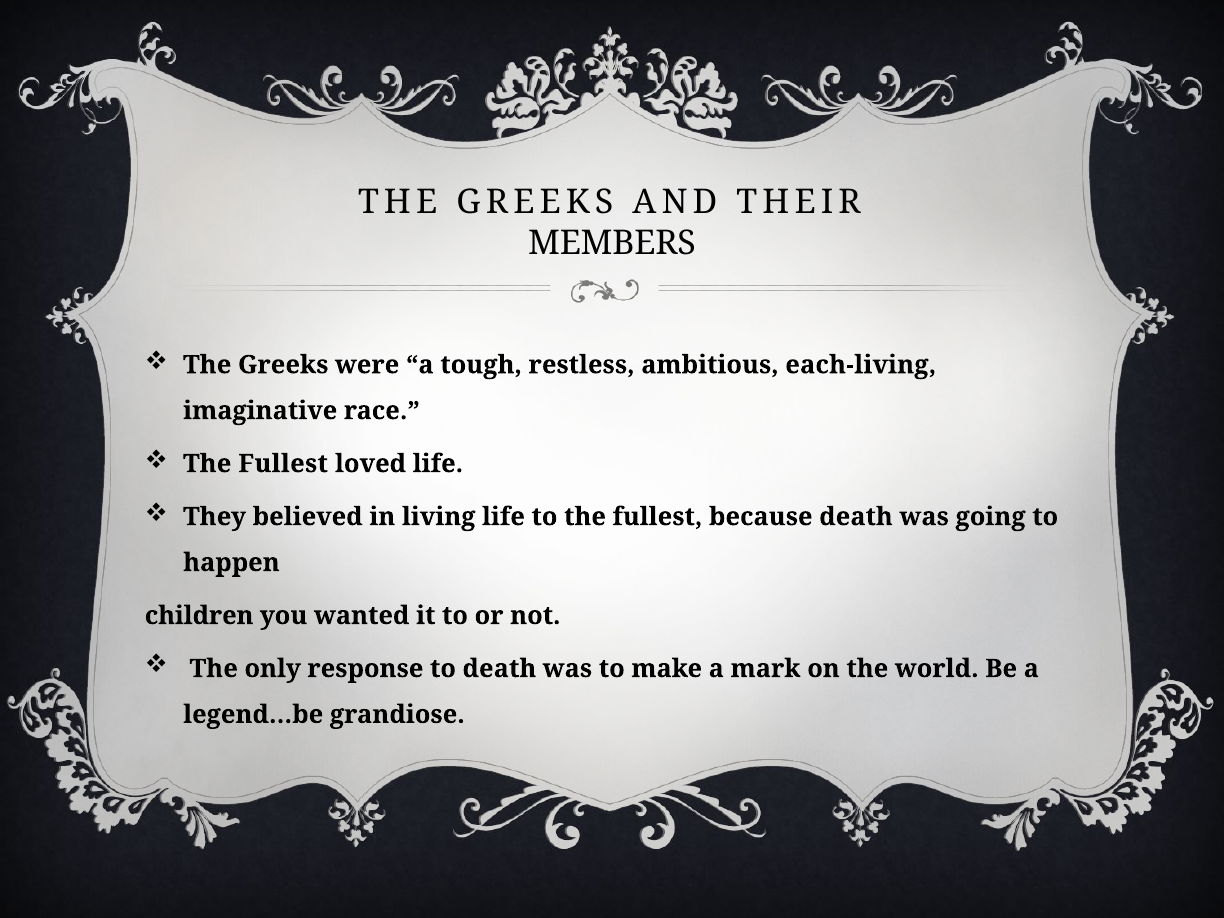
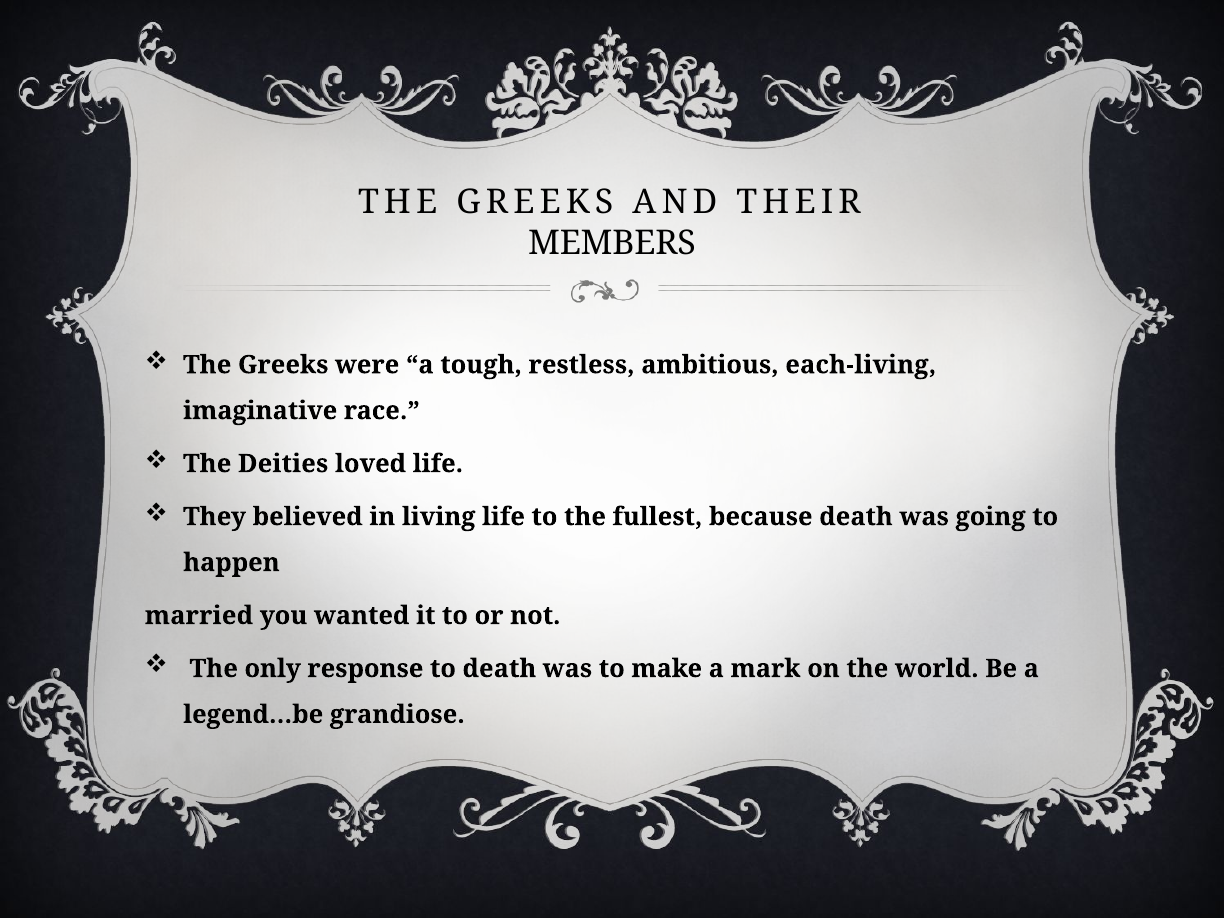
Fullest at (283, 464): Fullest -> Deities
children: children -> married
